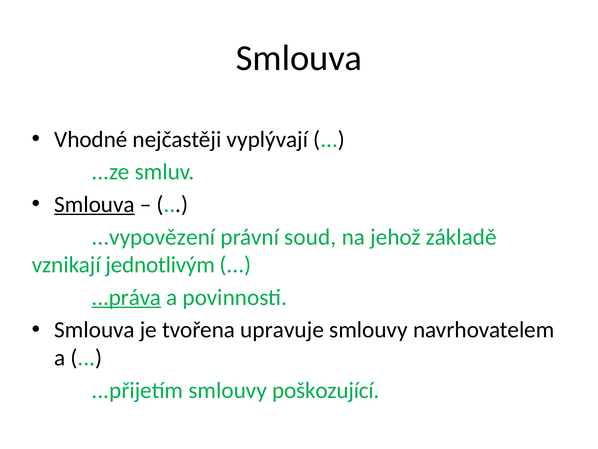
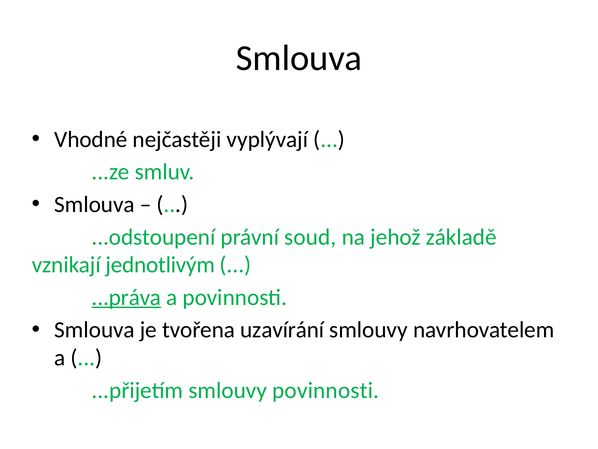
Smlouva at (94, 204) underline: present -> none
...vypovězení: ...vypovězení -> ...odstoupení
upravuje: upravuje -> uzavírání
smlouvy poškozující: poškozující -> povinnosti
